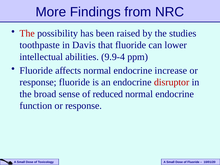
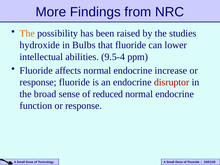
The at (27, 33) colour: red -> orange
toothpaste: toothpaste -> hydroxide
Davis: Davis -> Bulbs
9.9-4: 9.9-4 -> 9.5-4
